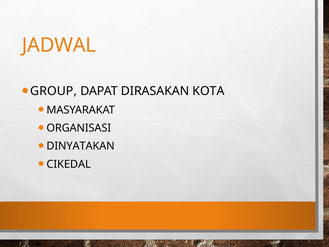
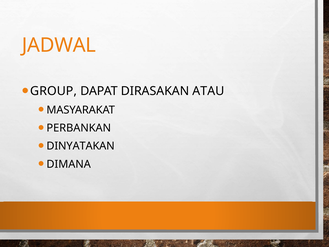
KOTA: KOTA -> ATAU
ORGANISASI: ORGANISASI -> PERBANKAN
CIKEDAL: CIKEDAL -> DIMANA
